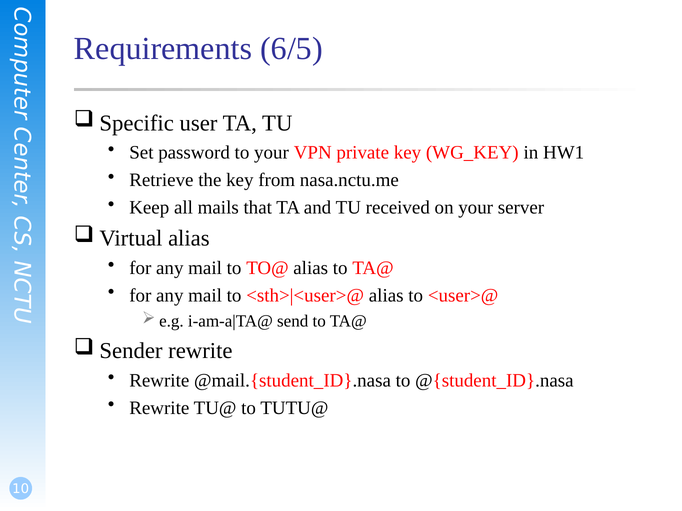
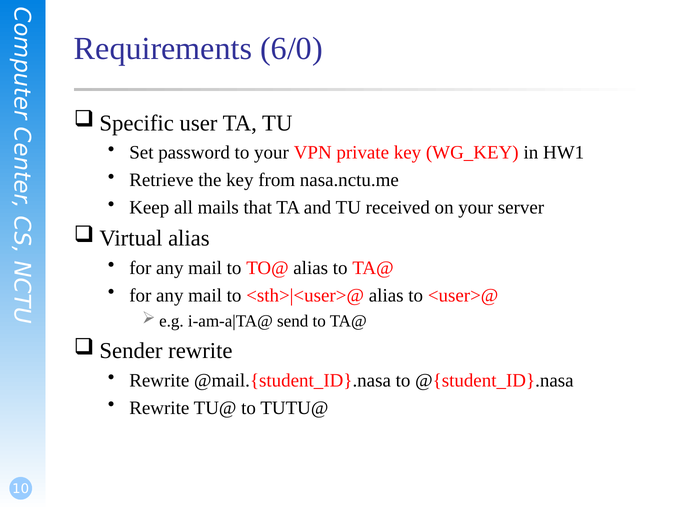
6/5: 6/5 -> 6/0
